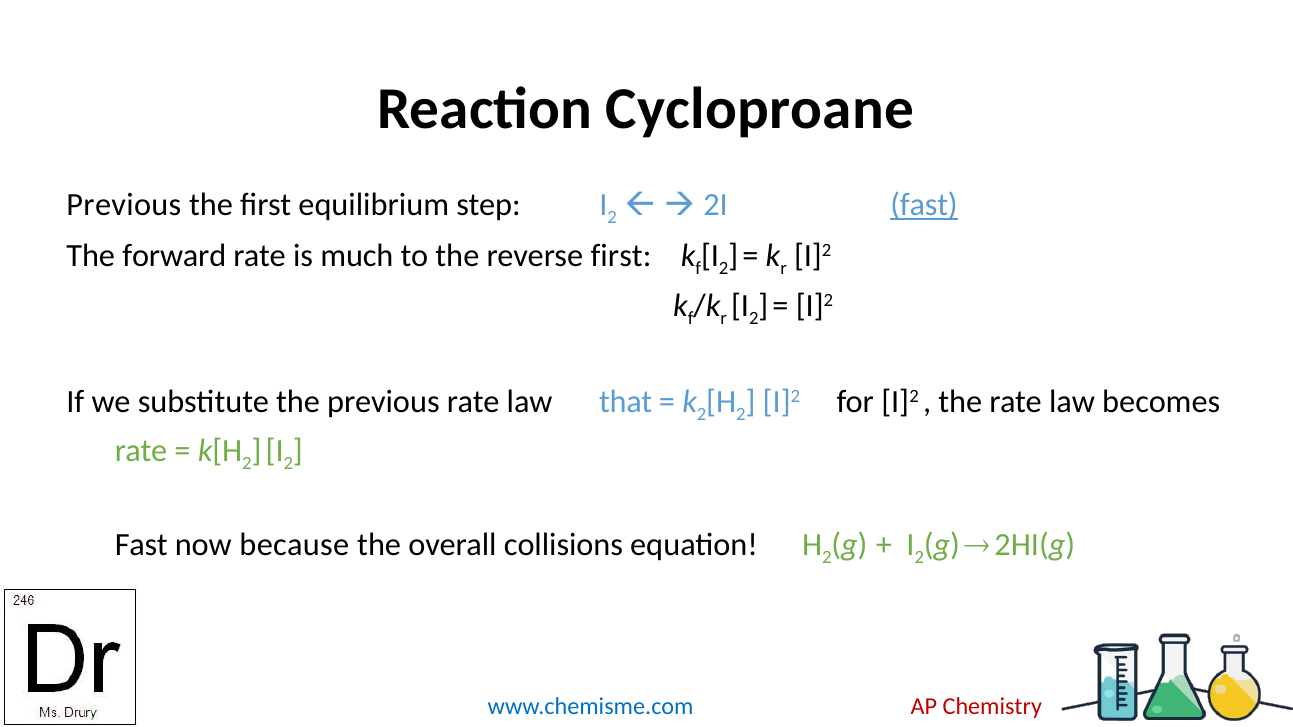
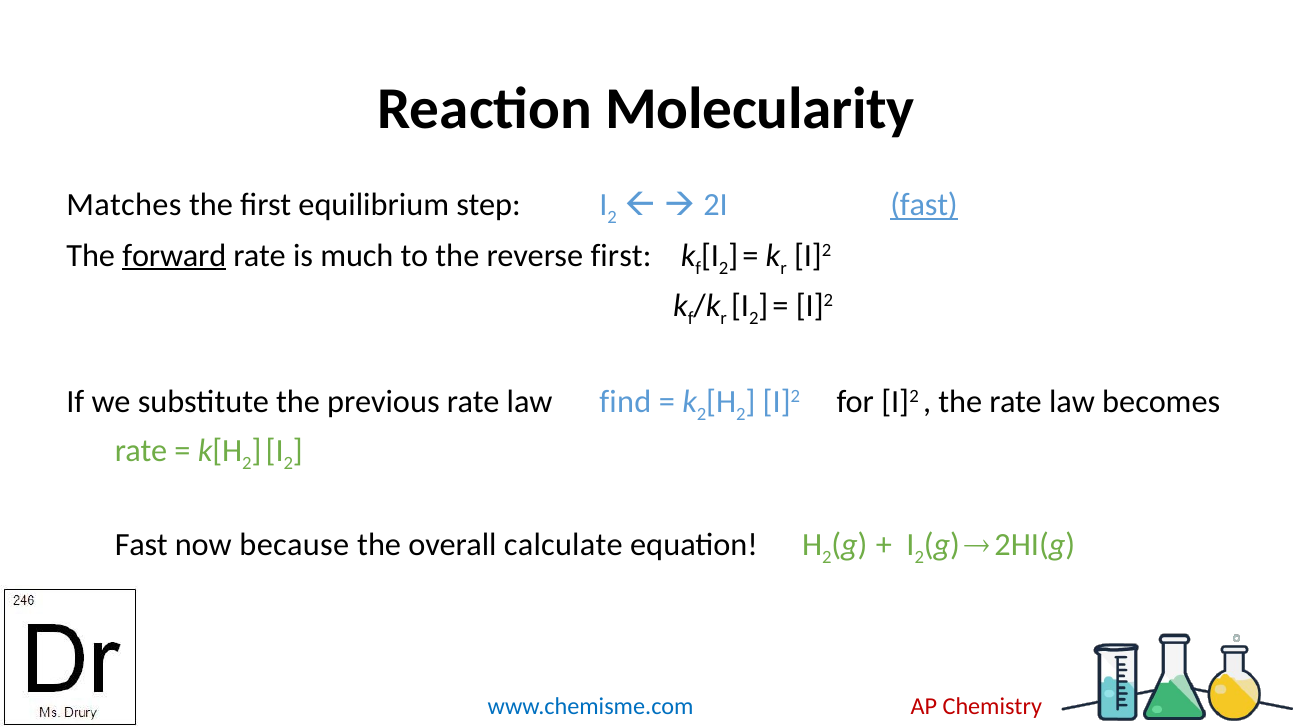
Cycloproane: Cycloproane -> Molecularity
Previous at (124, 205): Previous -> Matches
forward underline: none -> present
that: that -> find
collisions: collisions -> calculate
